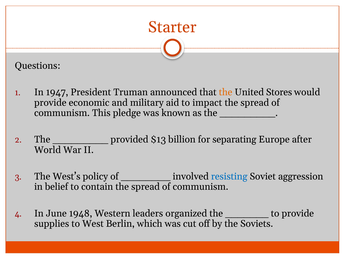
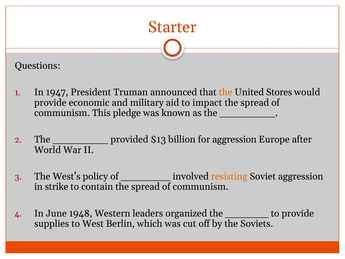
for separating: separating -> aggression
resisting colour: blue -> orange
belief: belief -> strike
